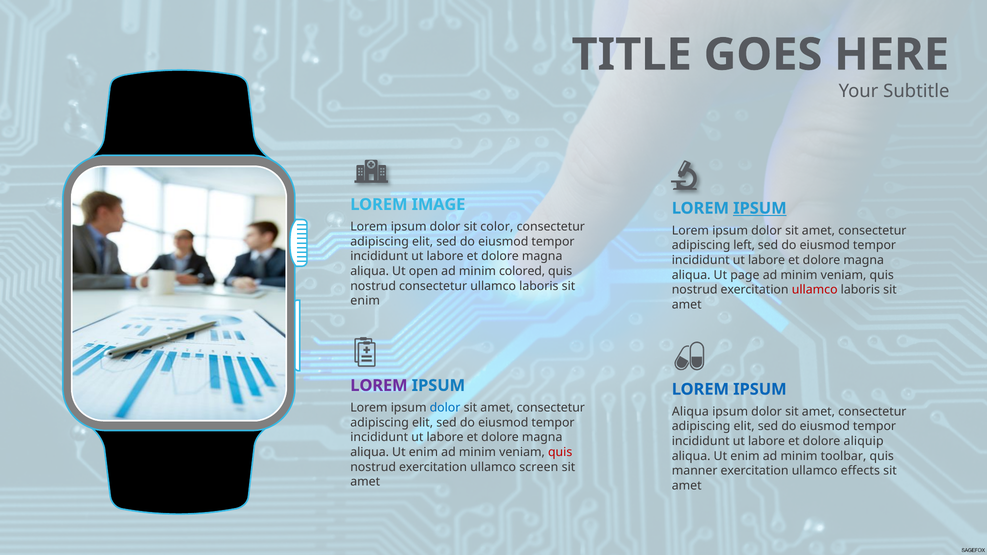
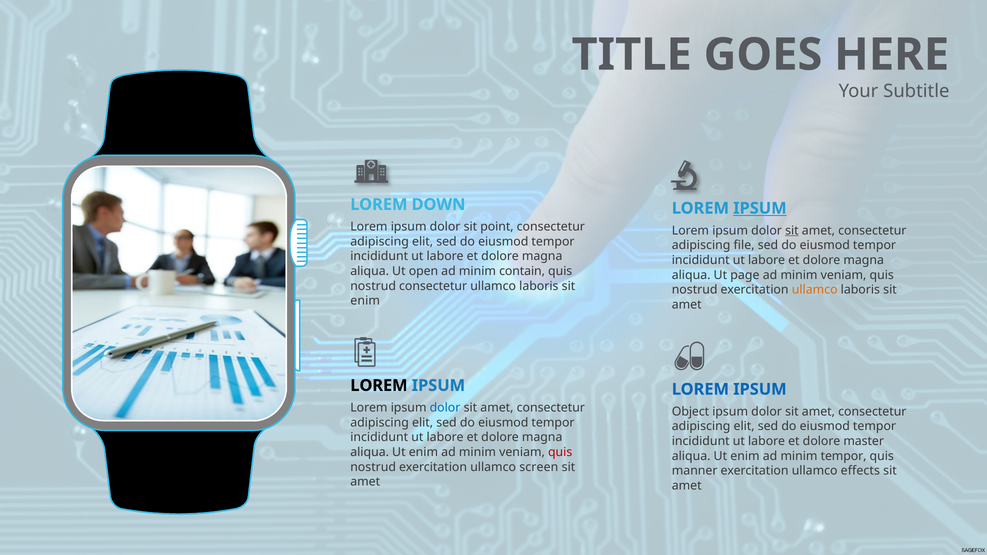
IMAGE: IMAGE -> DOWN
color: color -> point
sit at (792, 231) underline: none -> present
left: left -> file
colored: colored -> contain
ullamco at (815, 290) colour: red -> orange
LOREM at (379, 386) colour: purple -> black
Aliqua at (690, 412): Aliqua -> Object
aliquip: aliquip -> master
minim toolbar: toolbar -> tempor
